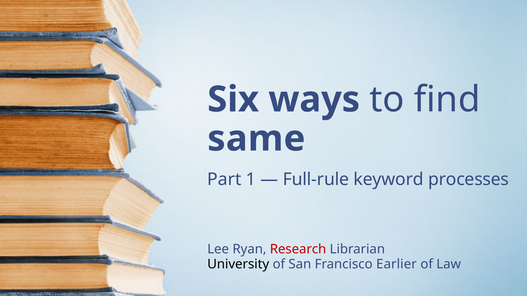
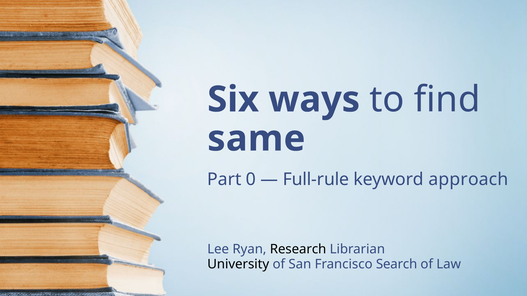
1: 1 -> 0
processes: processes -> approach
Research colour: red -> black
Earlier: Earlier -> Search
